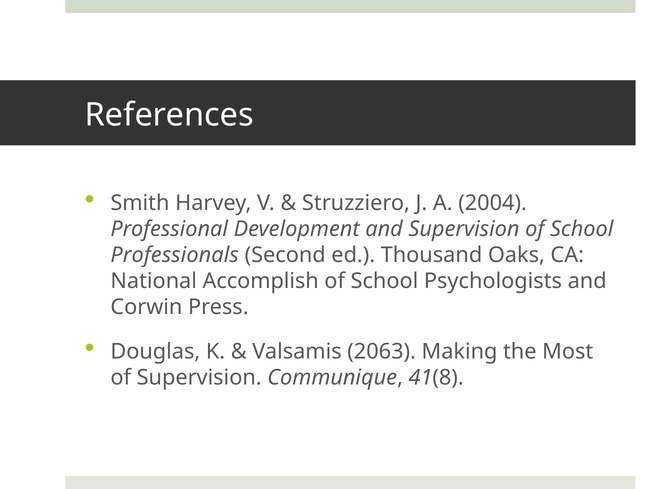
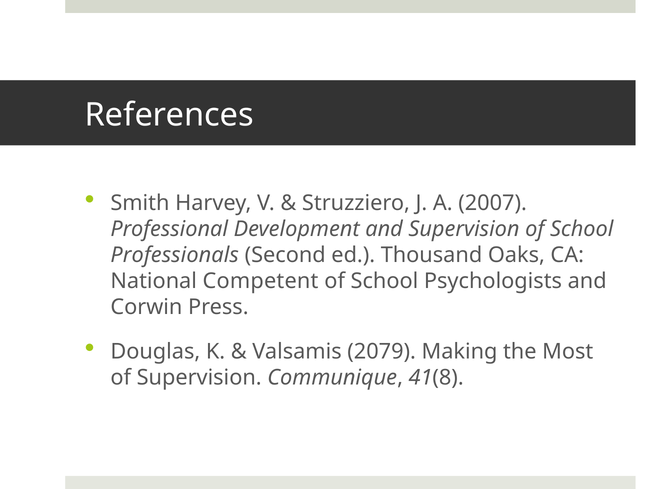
2004: 2004 -> 2007
Accomplish: Accomplish -> Competent
2063: 2063 -> 2079
